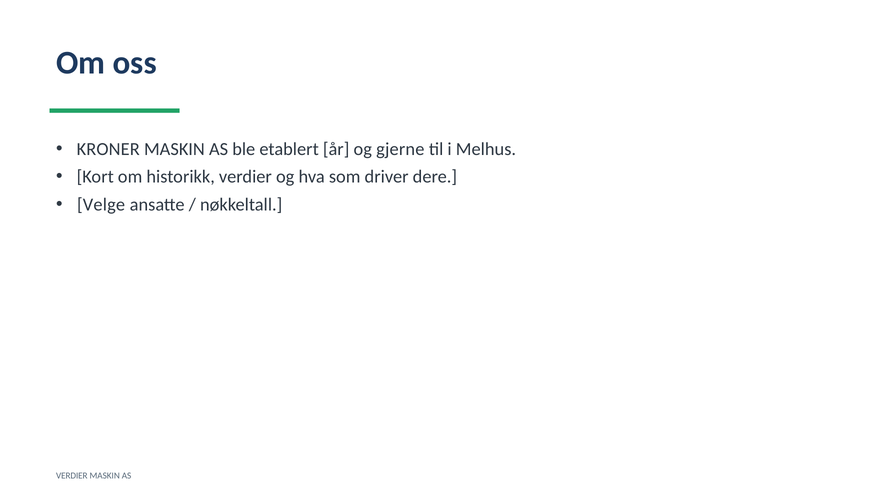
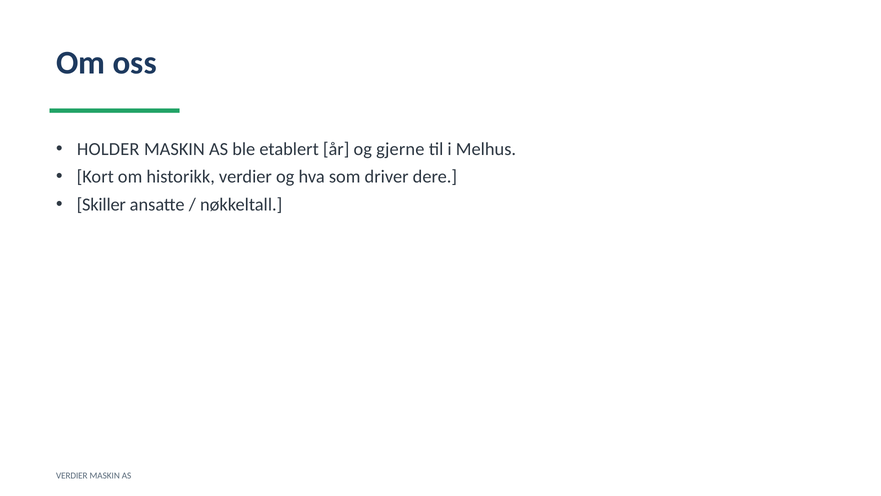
KRONER: KRONER -> HOLDER
Velge: Velge -> Skiller
